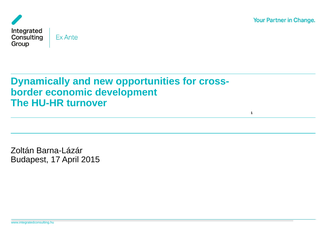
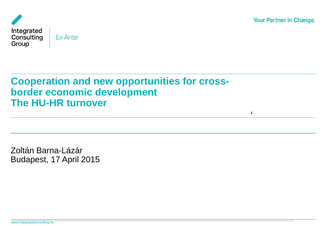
Dynamically: Dynamically -> Cooperation
